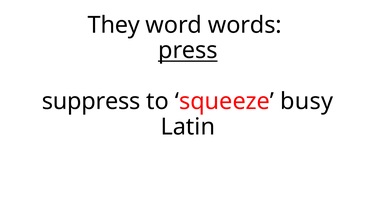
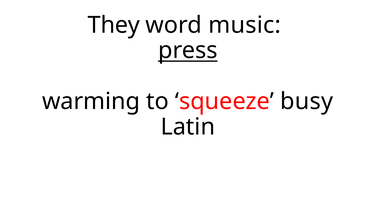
words: words -> music
suppress: suppress -> warming
